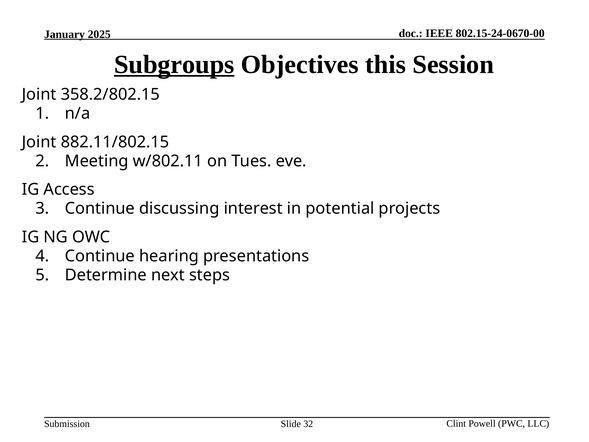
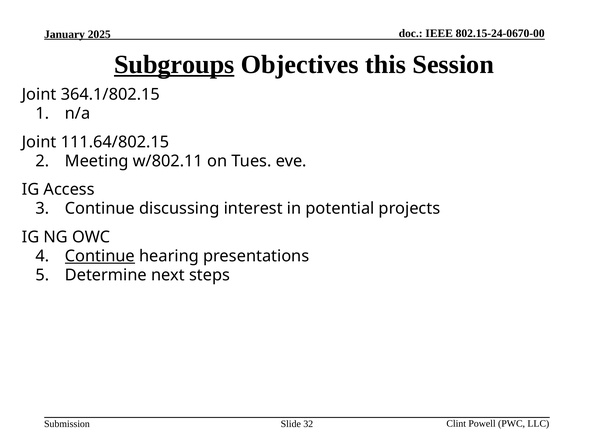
358.2/802.15: 358.2/802.15 -> 364.1/802.15
882.11/802.15: 882.11/802.15 -> 111.64/802.15
Continue at (100, 256) underline: none -> present
